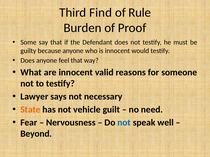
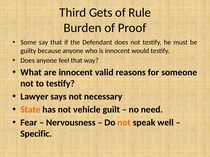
Find: Find -> Gets
not at (124, 123) colour: blue -> orange
Beyond: Beyond -> Specific
